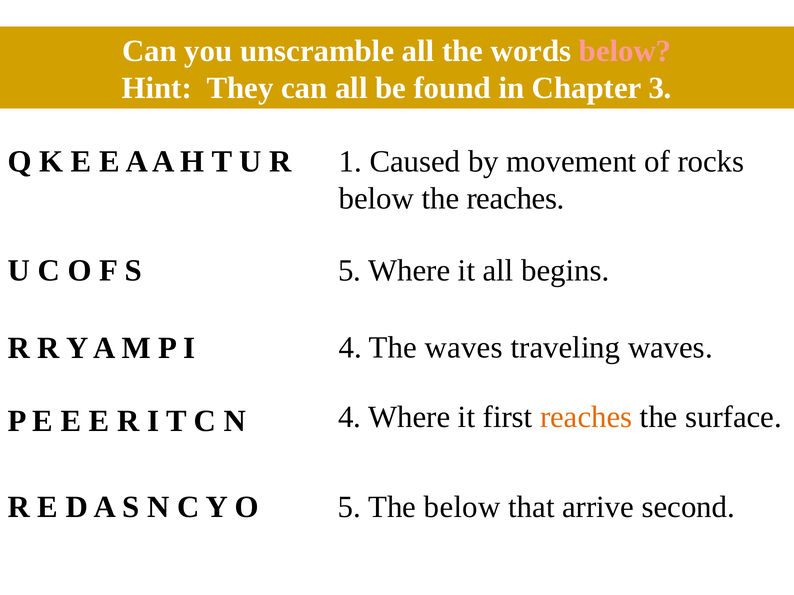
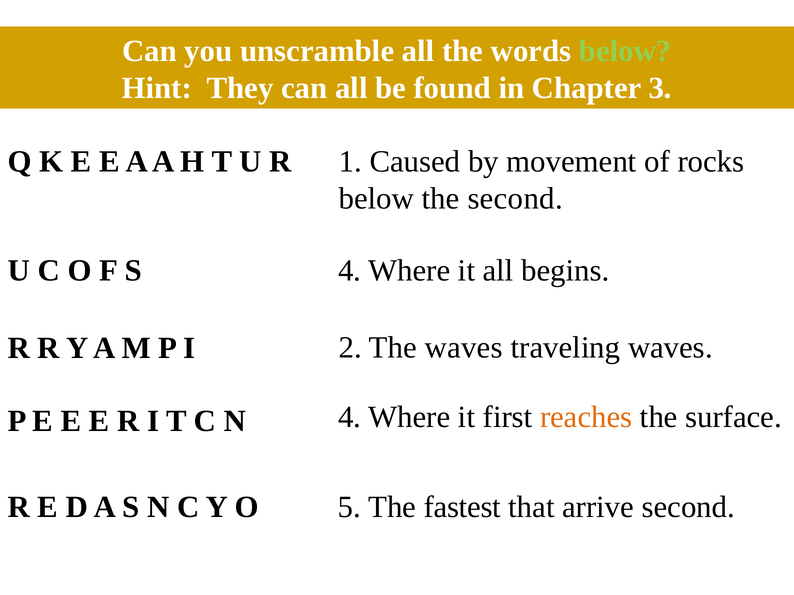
below at (625, 51) colour: pink -> light green
the reaches: reaches -> second
S 5: 5 -> 4
I 4: 4 -> 2
The below: below -> fastest
